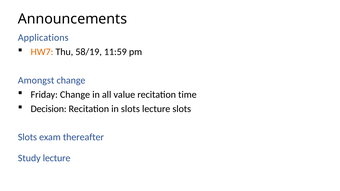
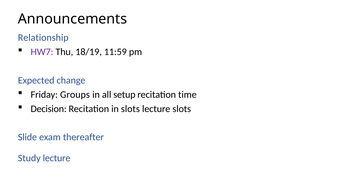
Applications: Applications -> Relationship
HW7 colour: orange -> purple
58/19: 58/19 -> 18/19
Amongst: Amongst -> Expected
Friday Change: Change -> Groups
value: value -> setup
Slots at (27, 137): Slots -> Slide
